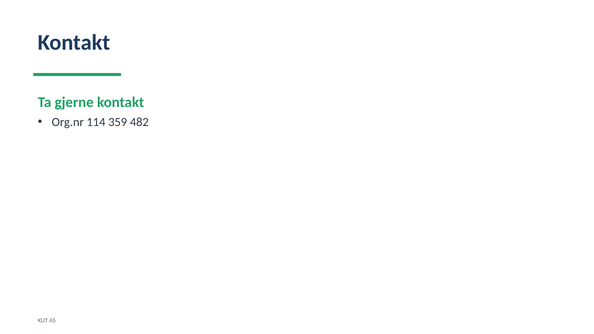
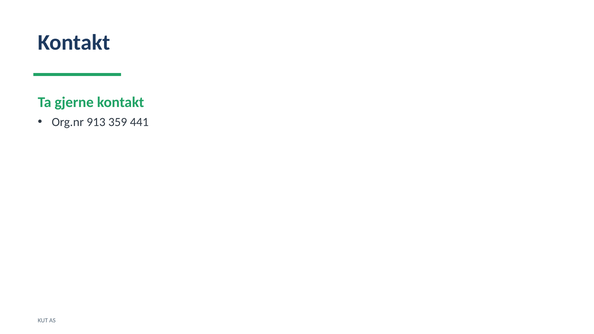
114: 114 -> 913
482: 482 -> 441
